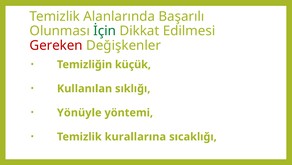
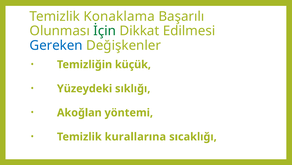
Alanlarında: Alanlarında -> Konaklama
Gereken colour: red -> blue
Kullanılan: Kullanılan -> Yüzeydeki
Yönüyle: Yönüyle -> Akoğlan
